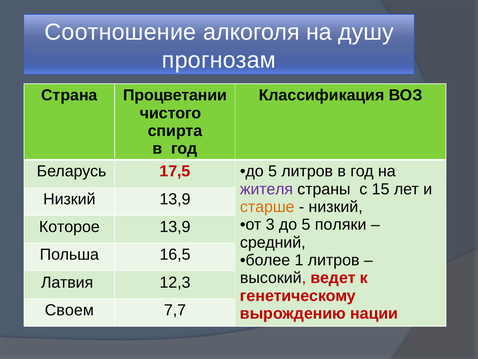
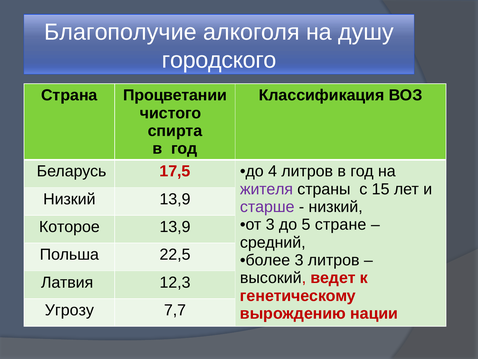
Соотношение: Соотношение -> Благополучие
прогнозам: прогнозам -> городского
17,5 до 5: 5 -> 4
старше colour: orange -> purple
поляки: поляки -> стране
16,5: 16,5 -> 22,5
более 1: 1 -> 3
Своем: Своем -> Угрозу
